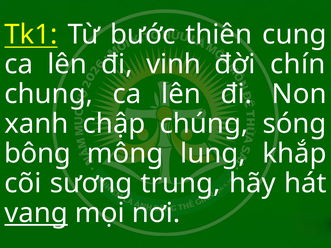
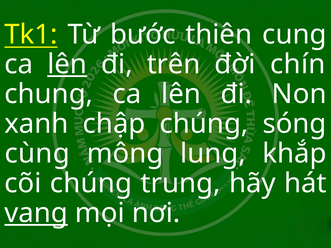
lên at (67, 64) underline: none -> present
vinh: vinh -> trên
bông: bông -> cùng
cõi sương: sương -> chúng
